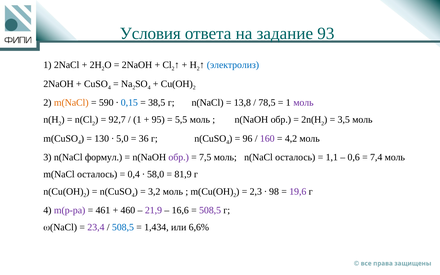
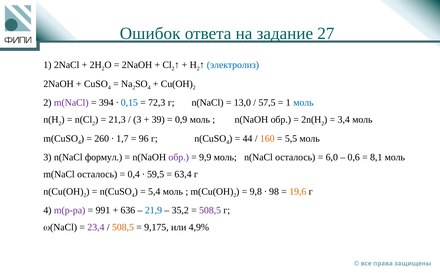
Условия: Условия -> Ошибок
93: 93 -> 27
m(NaCl at (71, 102) colour: orange -> purple
590: 590 -> 394
38,5: 38,5 -> 72,3
13,8: 13,8 -> 13,0
78,5: 78,5 -> 57,5
моль at (303, 102) colour: purple -> blue
92,7: 92,7 -> 21,3
1 at (137, 120): 1 -> 3
95: 95 -> 39
5,5: 5,5 -> 0,9
3,5: 3,5 -> 3,4
130: 130 -> 260
5,0: 5,0 -> 1,7
36: 36 -> 96
96: 96 -> 44
160 colour: purple -> orange
4,2: 4,2 -> 5,5
7,5: 7,5 -> 9,9
1,1: 1,1 -> 6,0
7,4: 7,4 -> 8,1
58,0: 58,0 -> 59,5
81,9: 81,9 -> 63,4
3,2: 3,2 -> 5,4
2,3: 2,3 -> 9,8
19,6 colour: purple -> orange
461: 461 -> 991
460: 460 -> 636
21,9 colour: purple -> blue
16,6: 16,6 -> 35,2
508,5 at (123, 227) colour: blue -> orange
1,434: 1,434 -> 9,175
6,6%: 6,6% -> 4,9%
